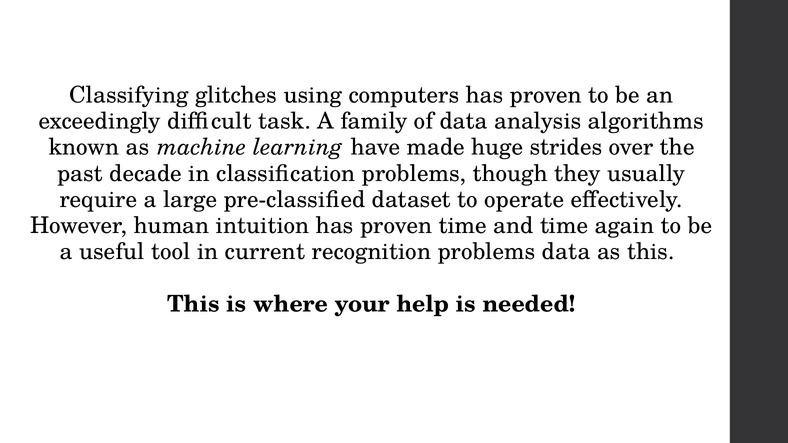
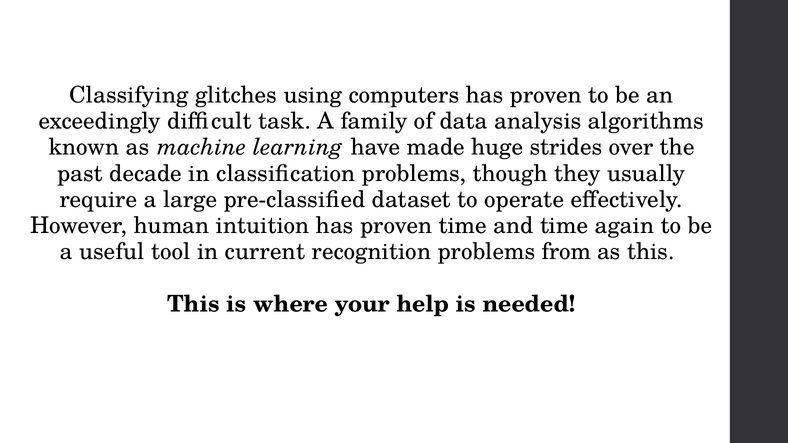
problems data: data -> from
